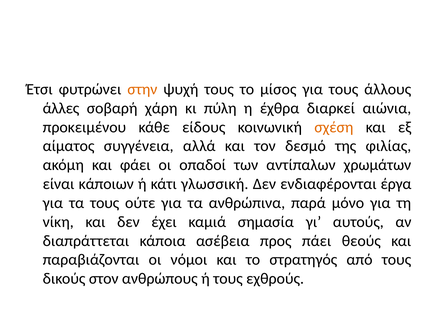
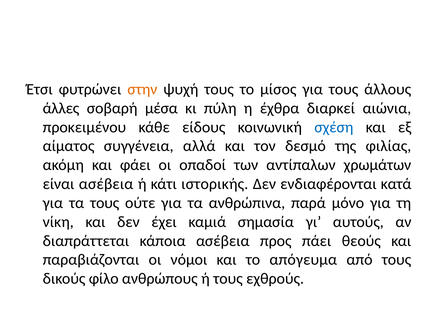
χάρη: χάρη -> μέσα
σχέση colour: orange -> blue
είναι κάποιων: κάποιων -> ασέβεια
γλωσσική: γλωσσική -> ιστορικής
έργα: έργα -> κατά
στρατηγός: στρατηγός -> απόγευμα
στον: στον -> φίλο
